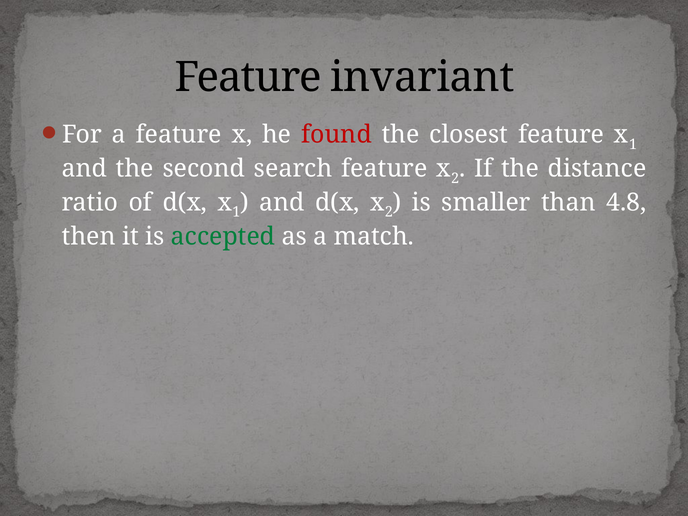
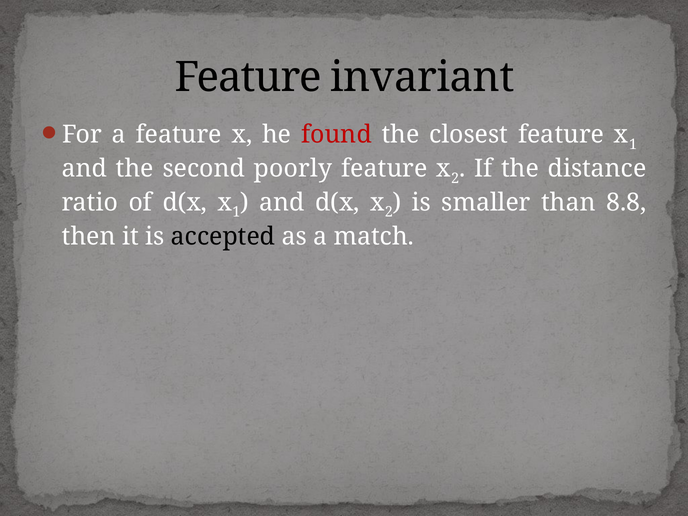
search: search -> poorly
4.8: 4.8 -> 8.8
accepted colour: green -> black
